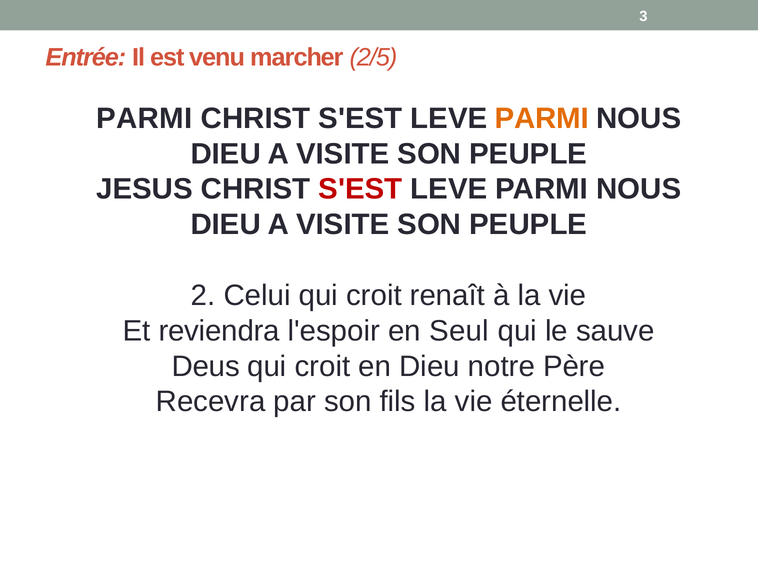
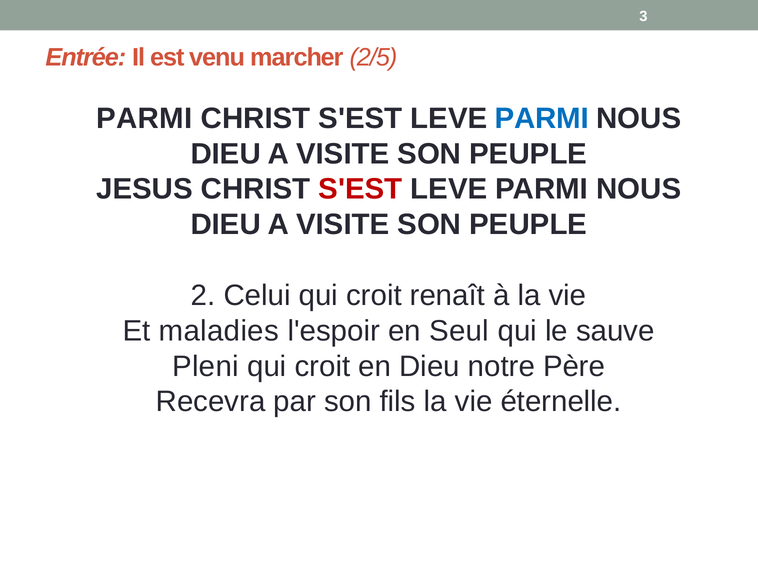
PARMI at (542, 118) colour: orange -> blue
reviendra: reviendra -> maladies
Deus: Deus -> Pleni
